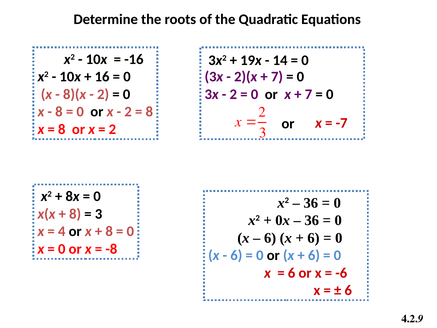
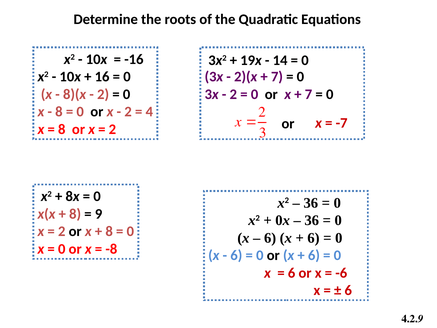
8 at (149, 112): 8 -> 4
3 at (99, 214): 3 -> 9
4 at (62, 231): 4 -> 2
